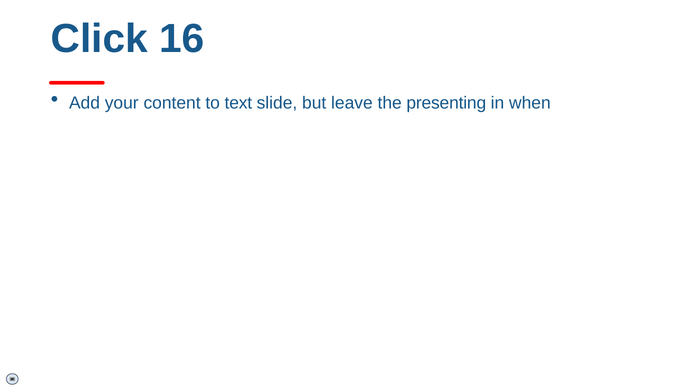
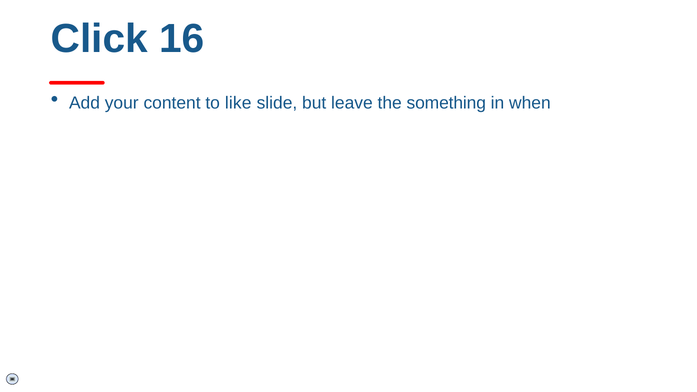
text: text -> like
presenting: presenting -> something
